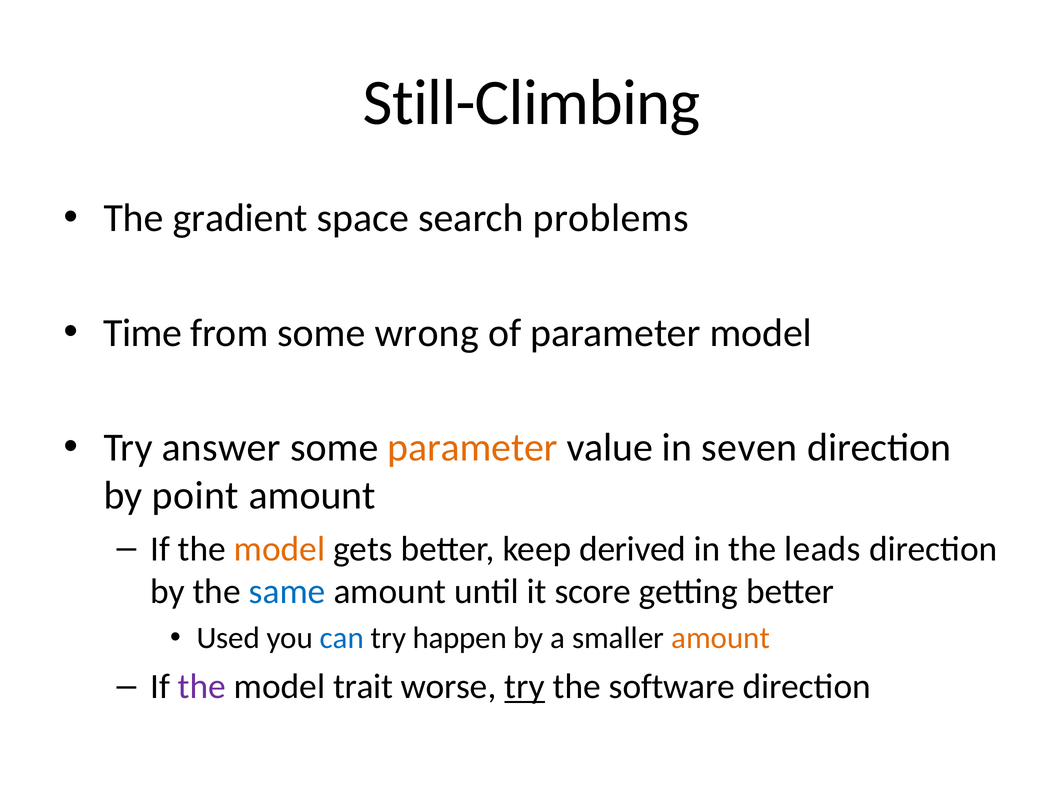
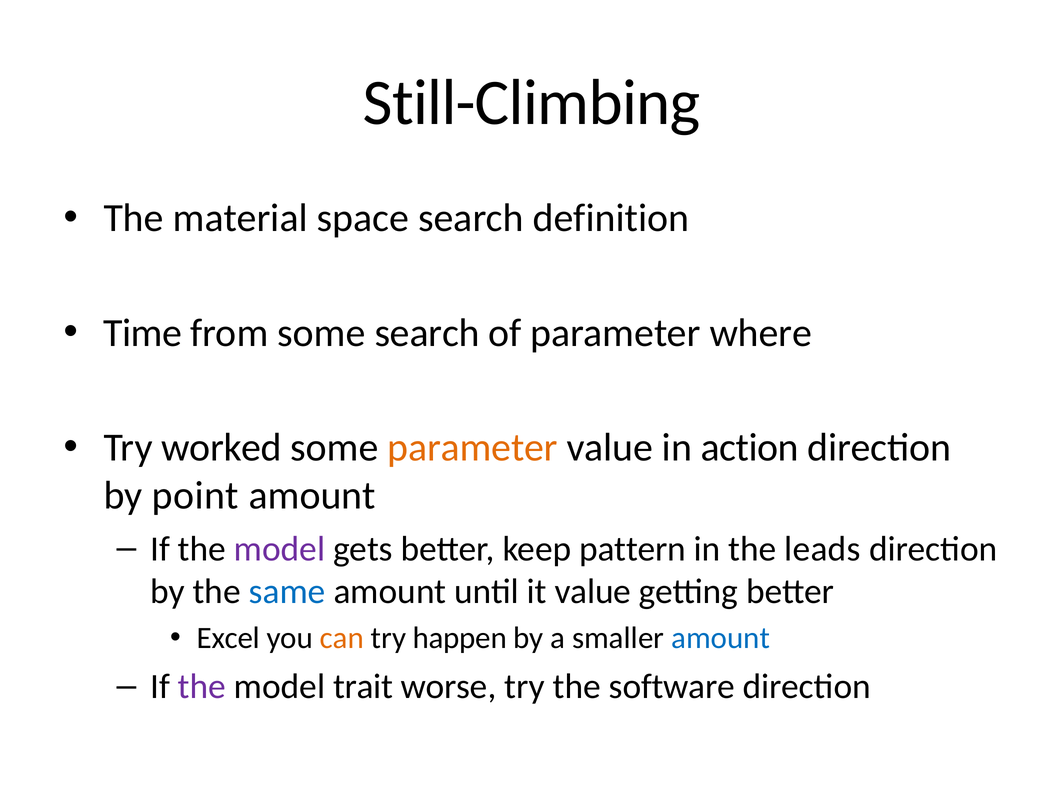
gradient: gradient -> material
problems: problems -> definition
some wrong: wrong -> search
parameter model: model -> where
answer: answer -> worked
seven: seven -> action
model at (280, 548) colour: orange -> purple
derived: derived -> pattern
it score: score -> value
Used: Used -> Excel
can colour: blue -> orange
amount at (721, 638) colour: orange -> blue
try at (525, 686) underline: present -> none
